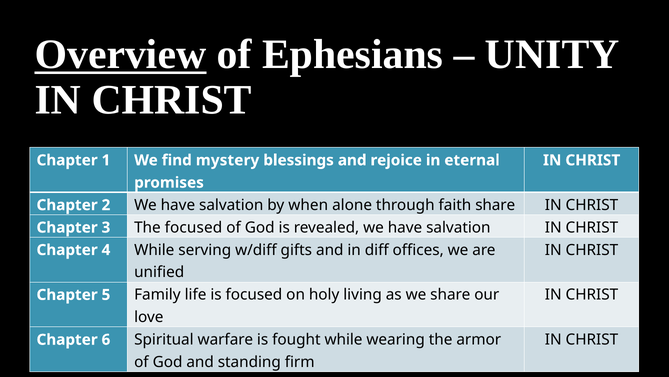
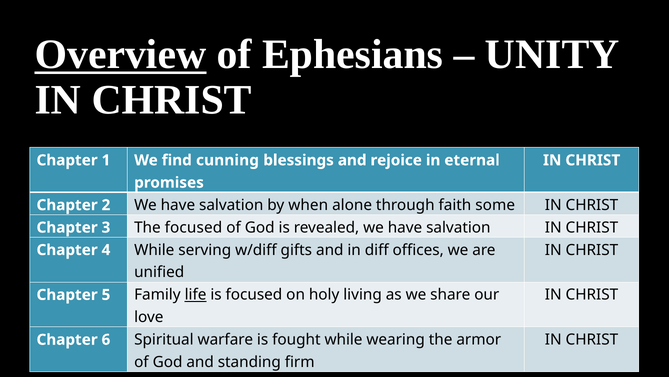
mystery: mystery -> cunning
faith share: share -> some
life underline: none -> present
